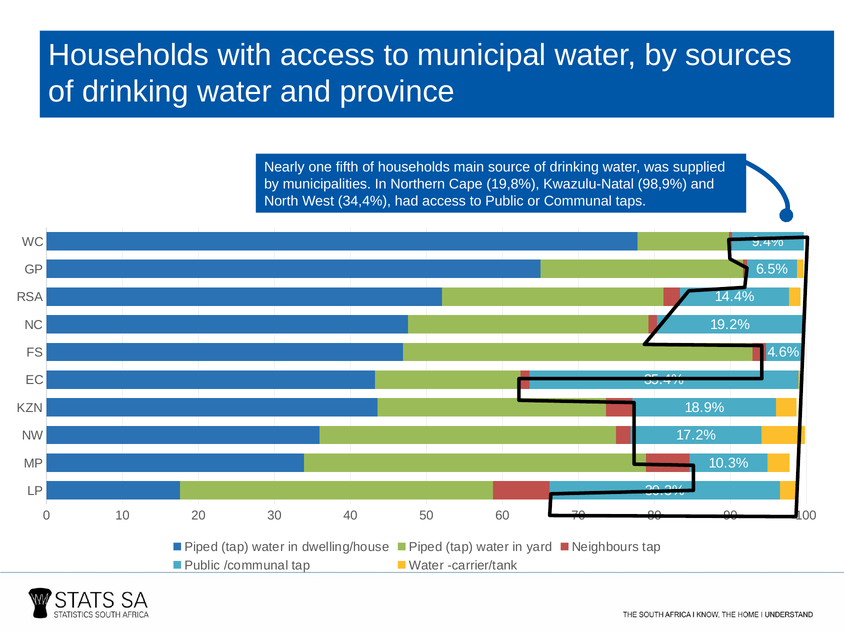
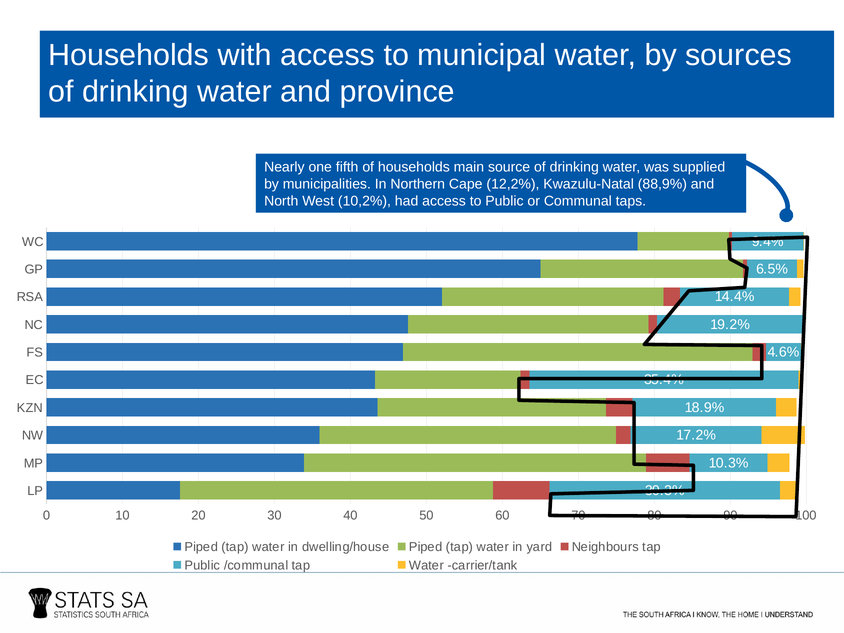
19,8%: 19,8% -> 12,2%
98,9%: 98,9% -> 88,9%
34,4%: 34,4% -> 10,2%
